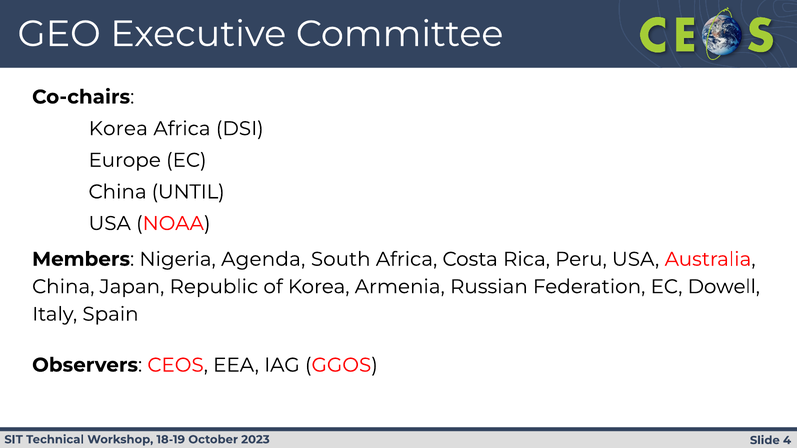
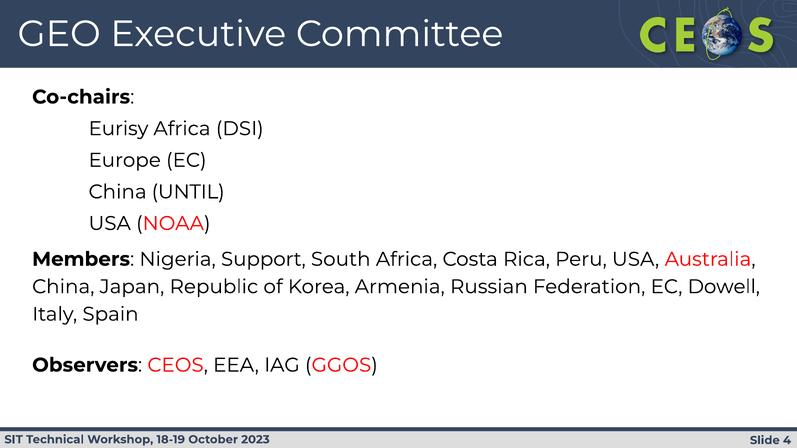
Korea at (118, 129): Korea -> Eurisy
Agenda: Agenda -> Support
